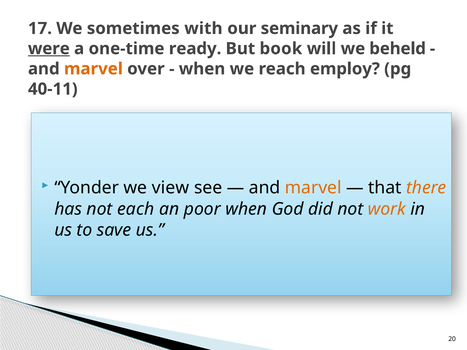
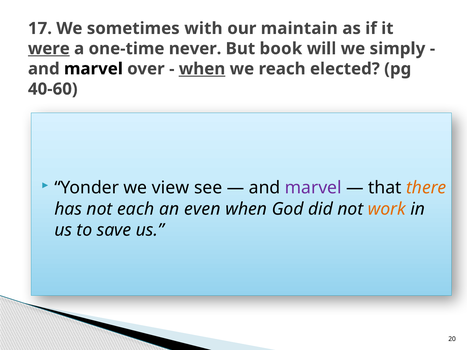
seminary: seminary -> maintain
ready: ready -> never
beheld: beheld -> simply
marvel at (93, 69) colour: orange -> black
when at (202, 69) underline: none -> present
employ: employ -> elected
40-11: 40-11 -> 40-60
marvel at (313, 188) colour: orange -> purple
poor: poor -> even
